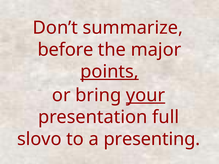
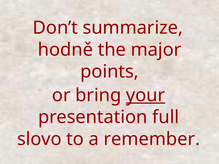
before: before -> hodně
points underline: present -> none
presenting: presenting -> remember
